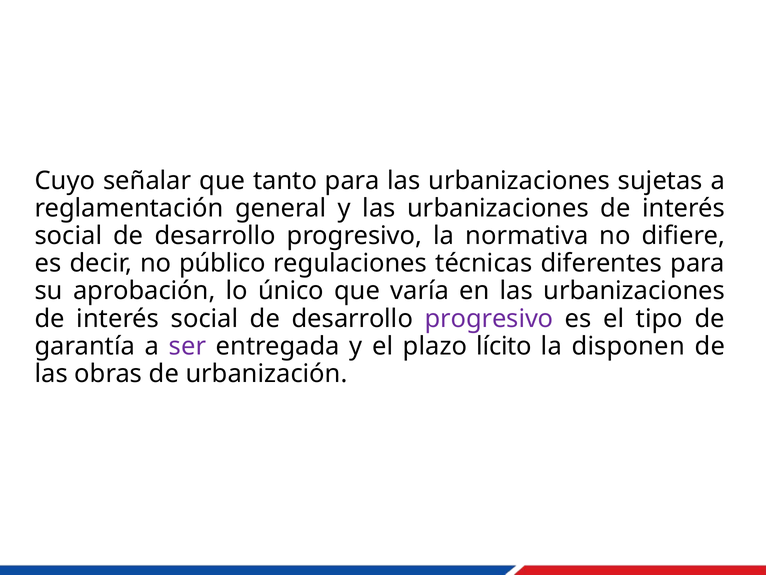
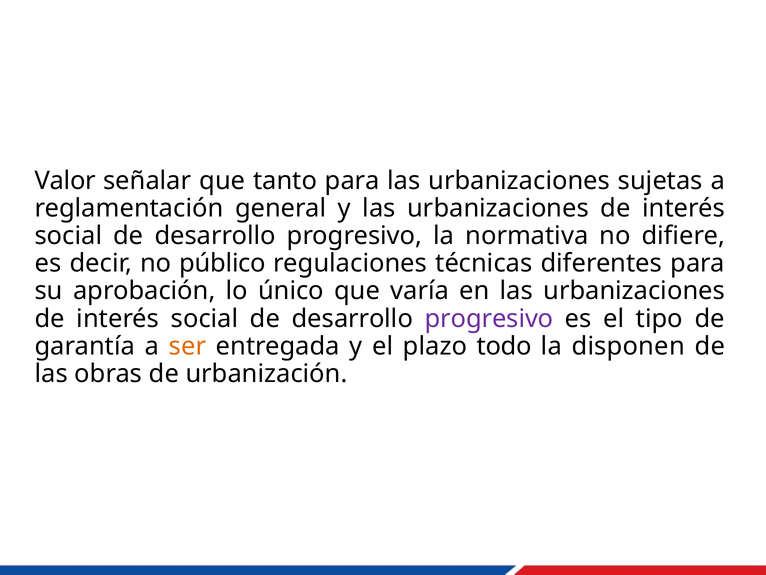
Cuyo: Cuyo -> Valor
ser colour: purple -> orange
lícito: lícito -> todo
